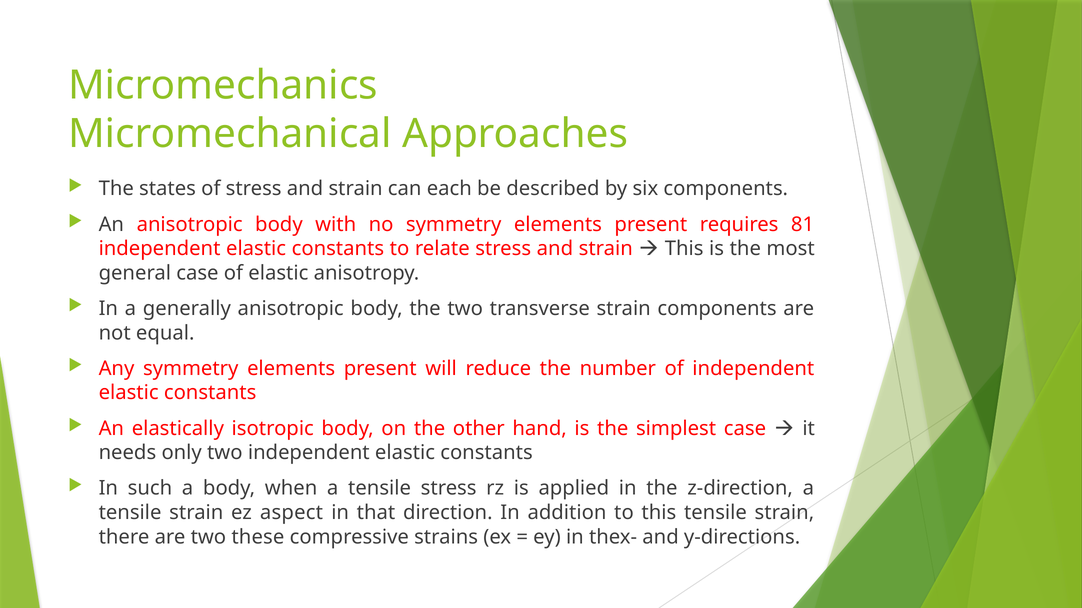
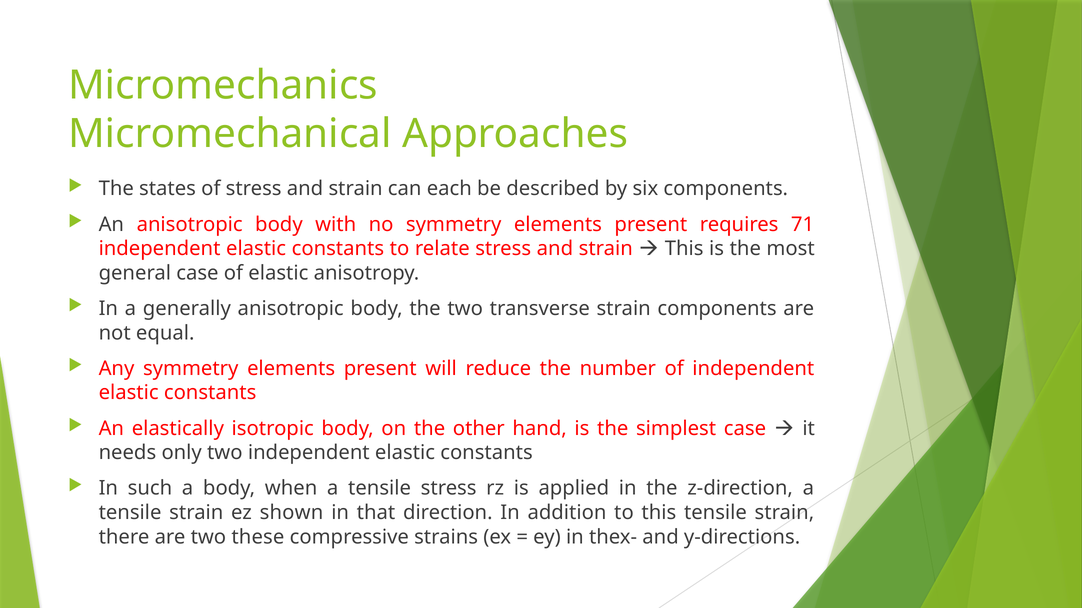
81: 81 -> 71
aspect: aspect -> shown
